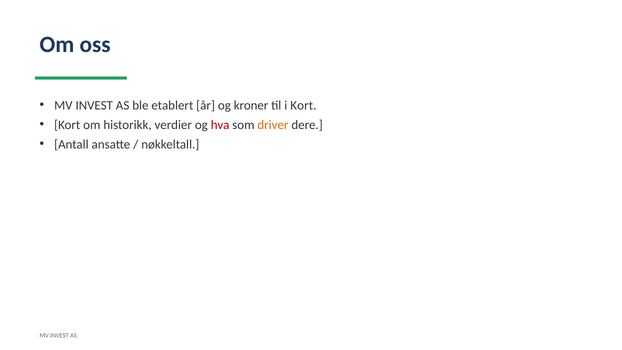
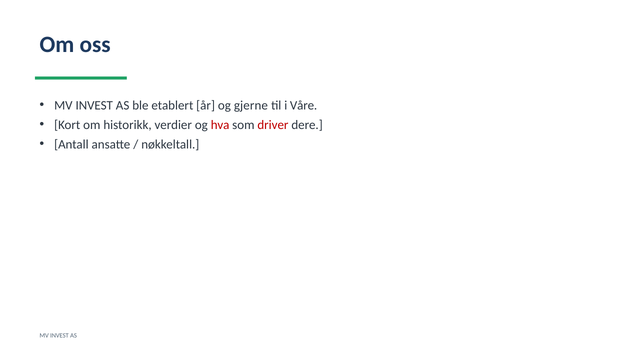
kroner: kroner -> gjerne
i Kort: Kort -> Våre
driver colour: orange -> red
